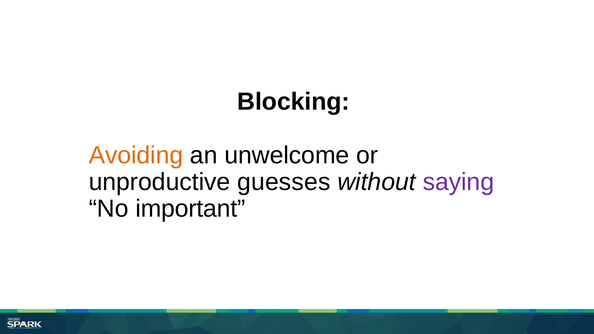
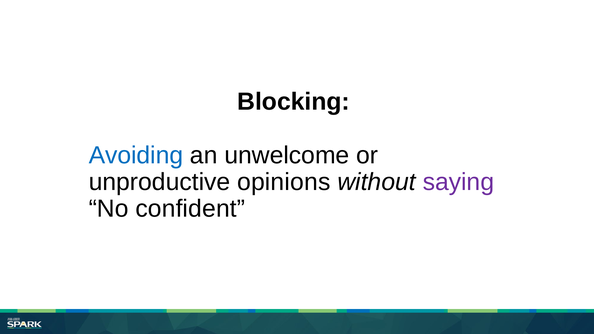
Avoiding colour: orange -> blue
guesses: guesses -> opinions
important: important -> confident
